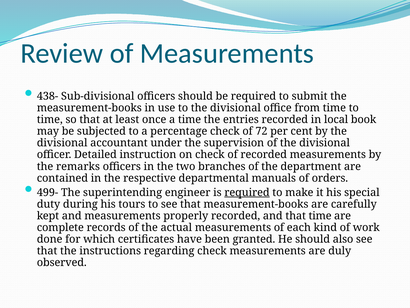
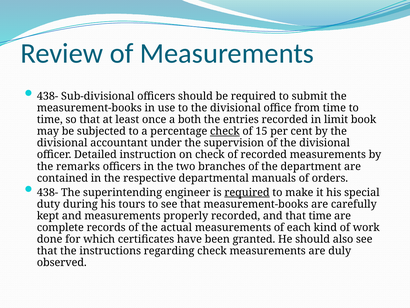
a time: time -> both
local: local -> limit
check at (225, 131) underline: none -> present
72: 72 -> 15
499- at (48, 192): 499- -> 438-
